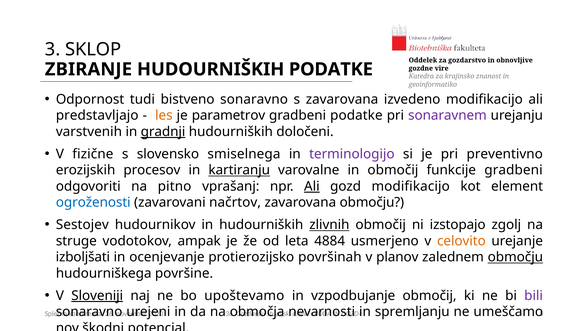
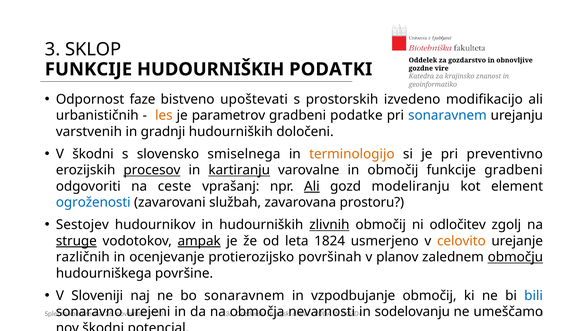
ZBIRANJE at (88, 69): ZBIRANJE -> FUNKCIJE
HUDOURNIŠKIH PODATKE: PODATKE -> PODATKI
tudi: tudi -> faze
bistveno sonaravno: sonaravno -> upoštevati
s zavarovana: zavarovana -> prostorskih
predstavljajo: predstavljajo -> urbanističnih
sonaravnem at (447, 115) colour: purple -> blue
gradnji underline: present -> none
V fizične: fizične -> škodni
terminologijo colour: purple -> orange
procesov underline: none -> present
pitno: pitno -> ceste
gozd modifikacijo: modifikacijo -> modeliranju
načrtov: načrtov -> službah
zavarovana območju: območju -> prostoru
izstopajo: izstopajo -> odločitev
struge underline: none -> present
ampak underline: none -> present
4884: 4884 -> 1824
izboljšati: izboljšati -> različnih
Sloveniji underline: present -> none
bo upoštevamo: upoštevamo -> sonaravnem
bili colour: purple -> blue
spremljanju: spremljanju -> sodelovanju
